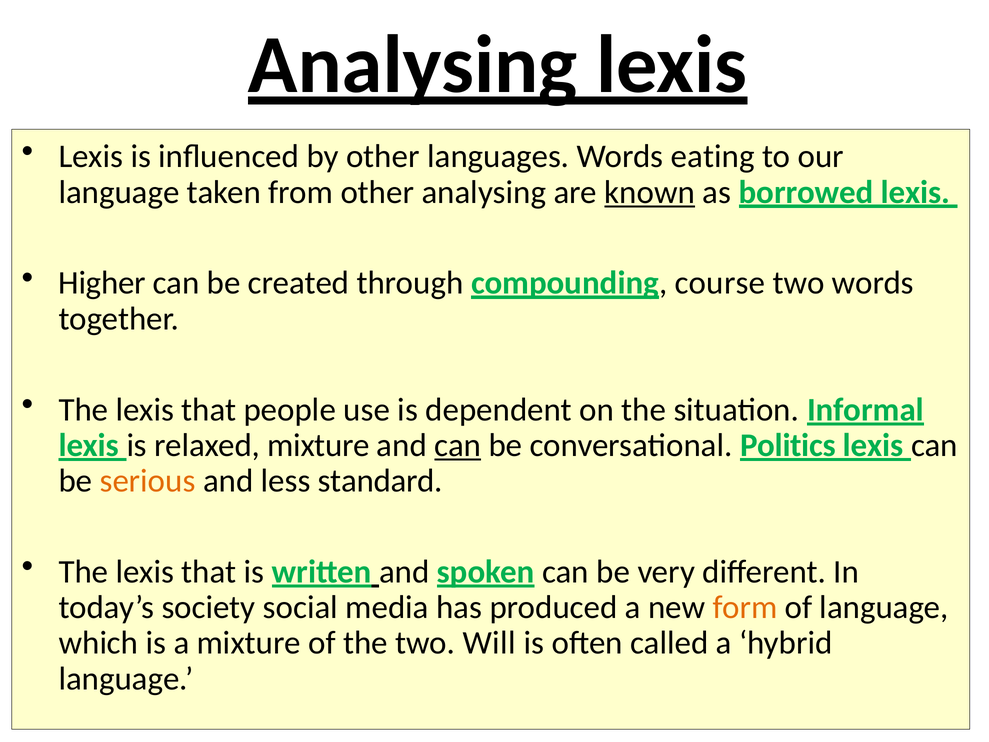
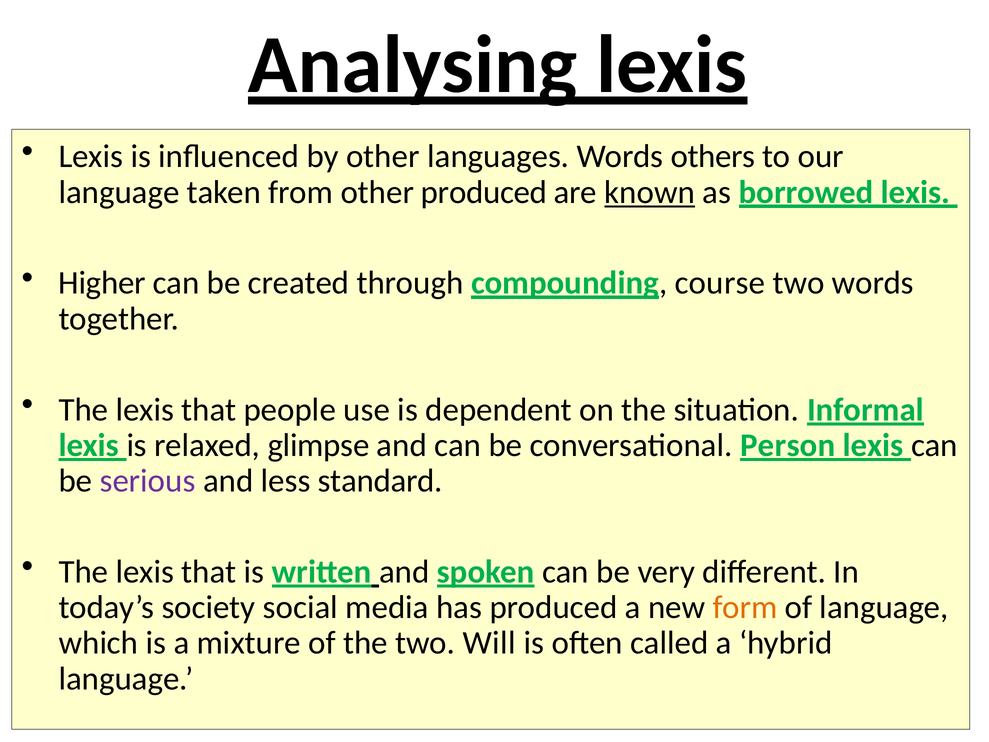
eating: eating -> others
other analysing: analysing -> produced
relaxed mixture: mixture -> glimpse
can at (458, 445) underline: present -> none
Politics: Politics -> Person
serious colour: orange -> purple
